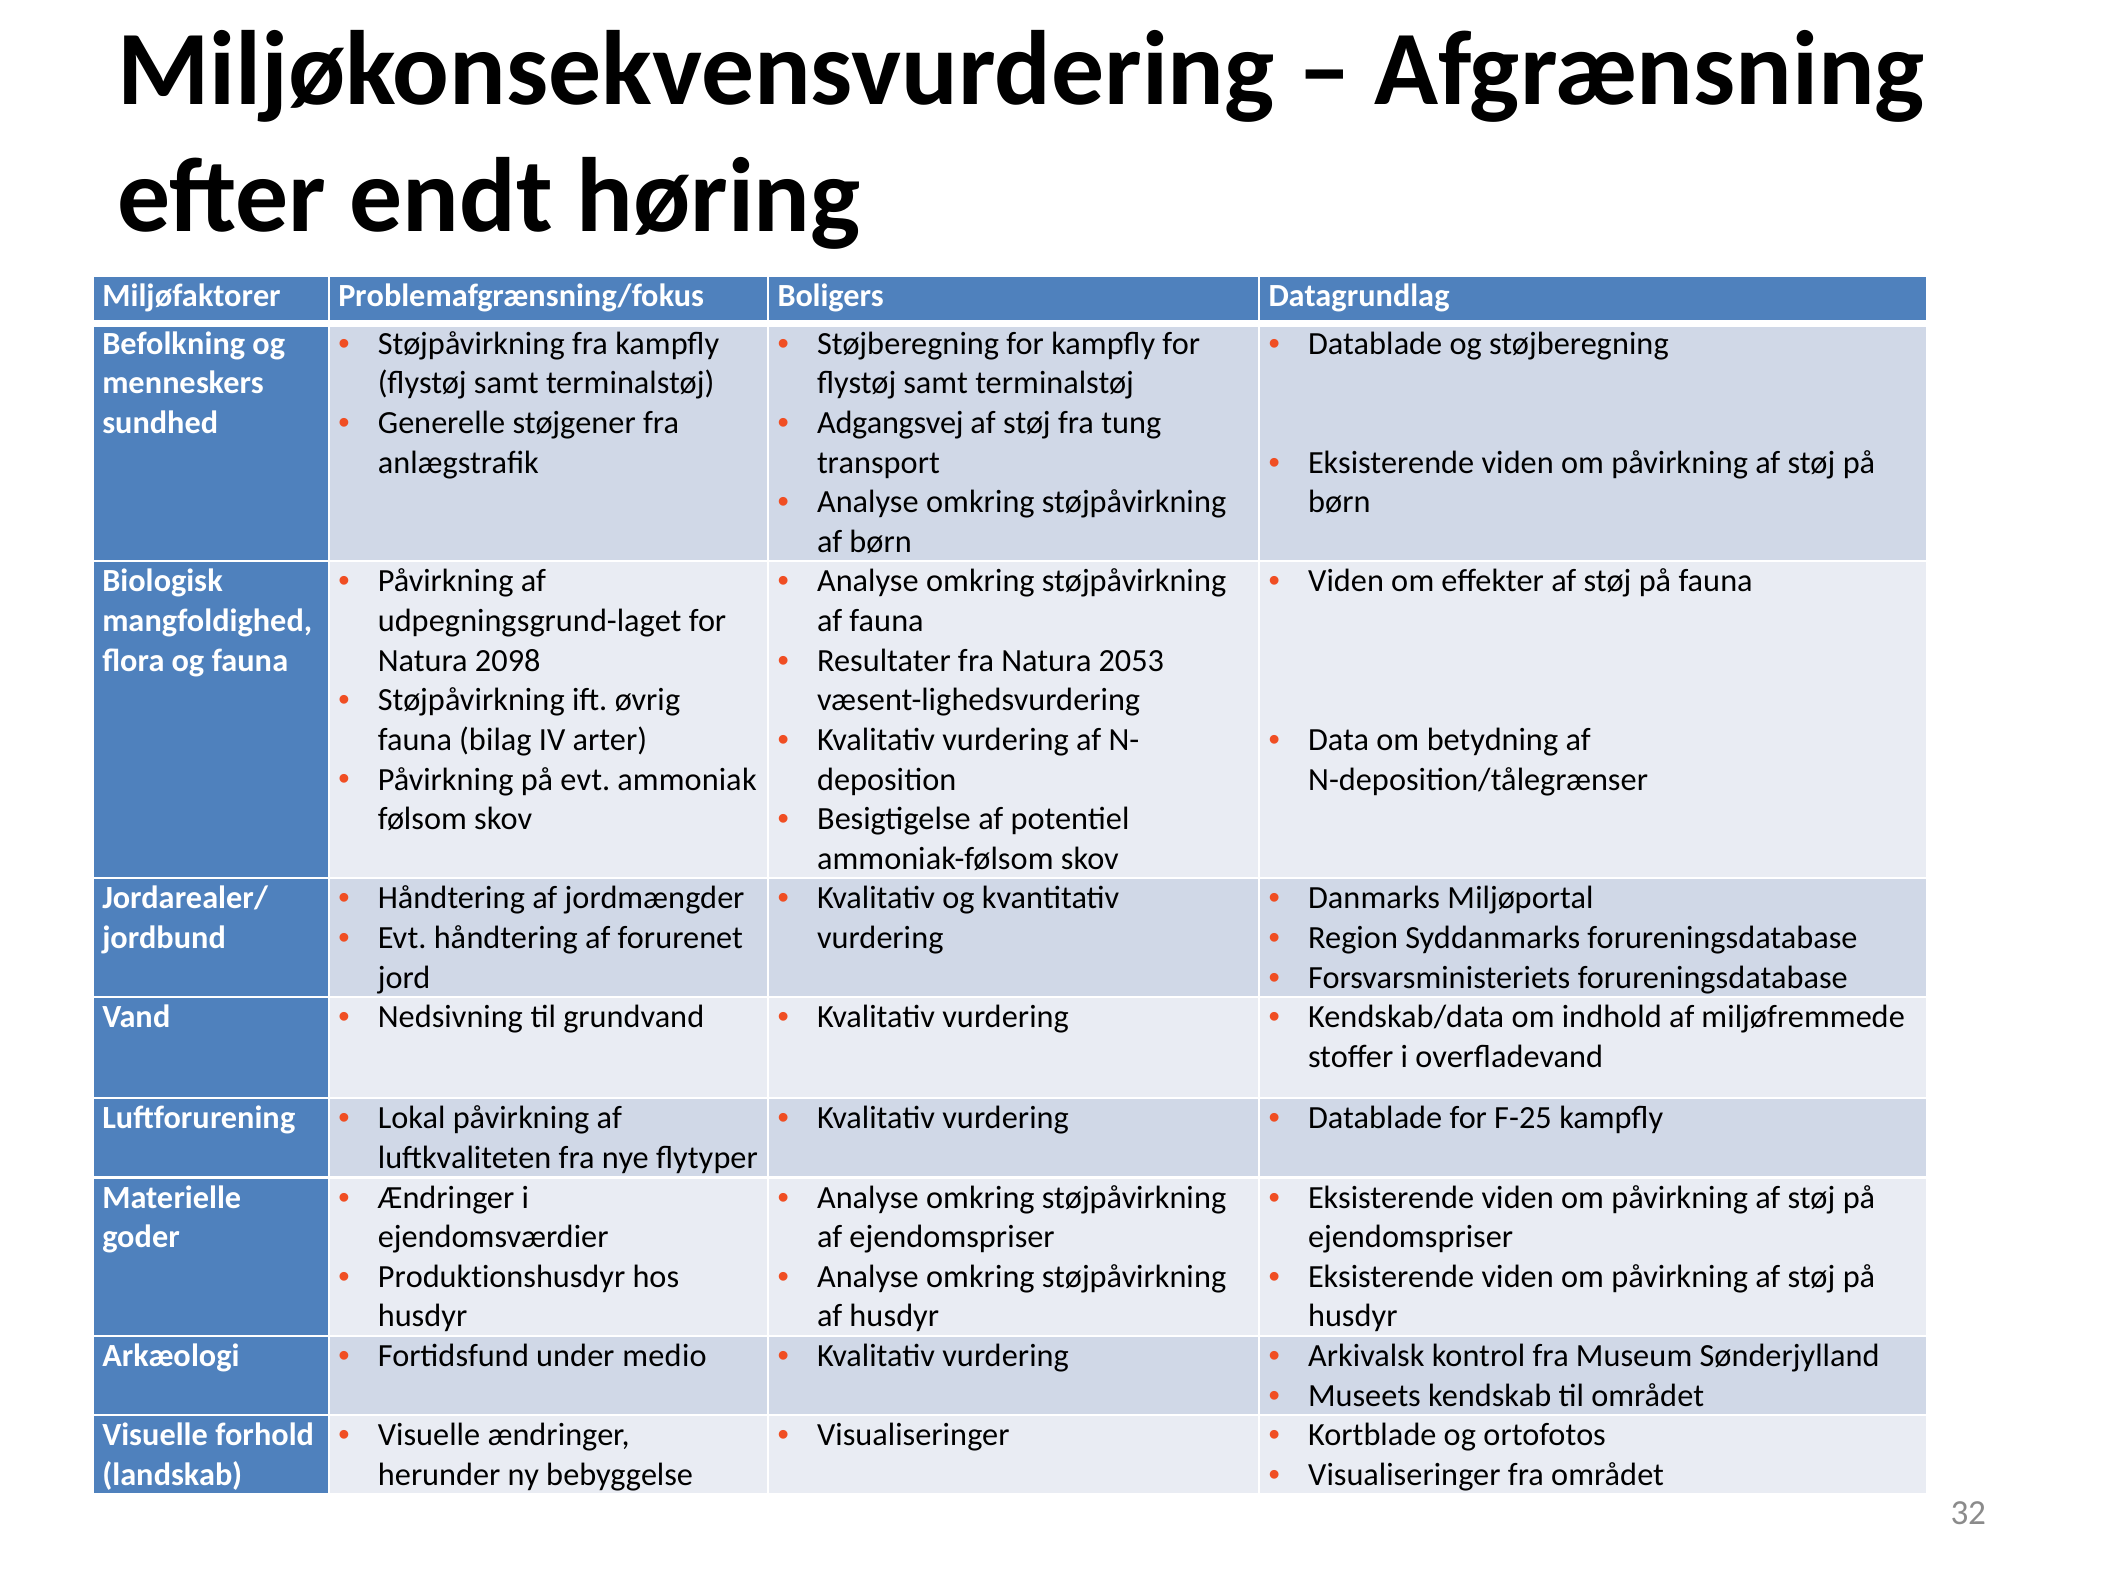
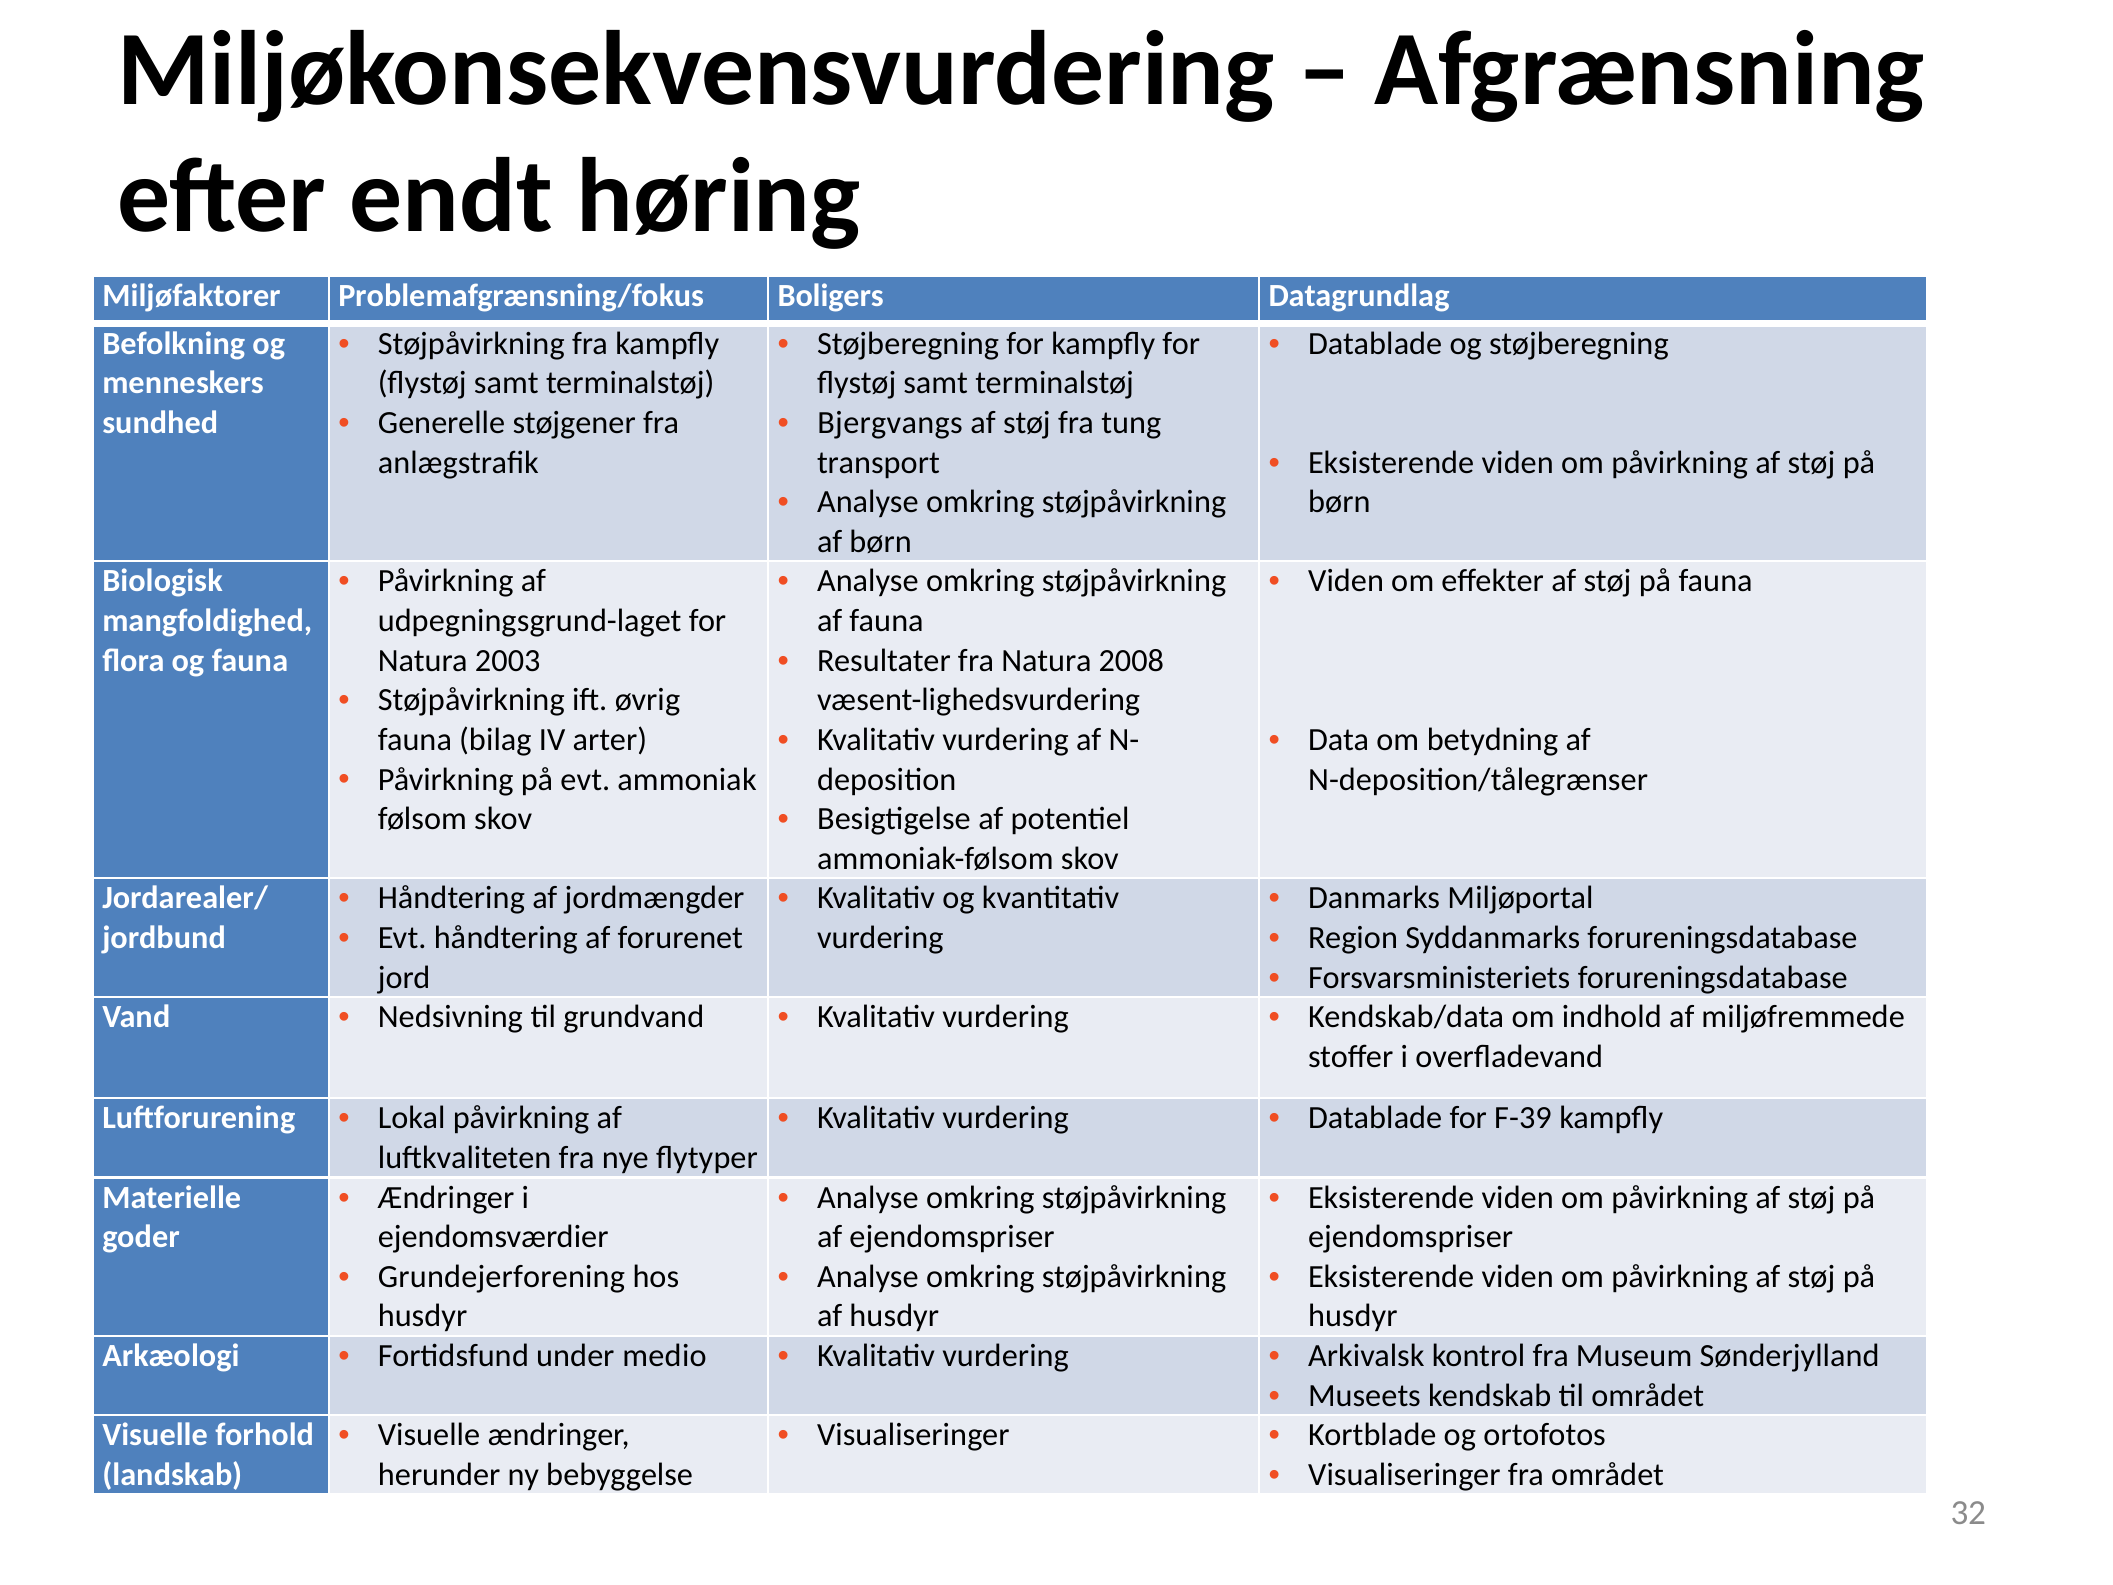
Adgangsvej: Adgangsvej -> Bjergvangs
2053: 2053 -> 2008
2098: 2098 -> 2003
F-25: F-25 -> F-39
Produktionshusdyr: Produktionshusdyr -> Grundejerforening
